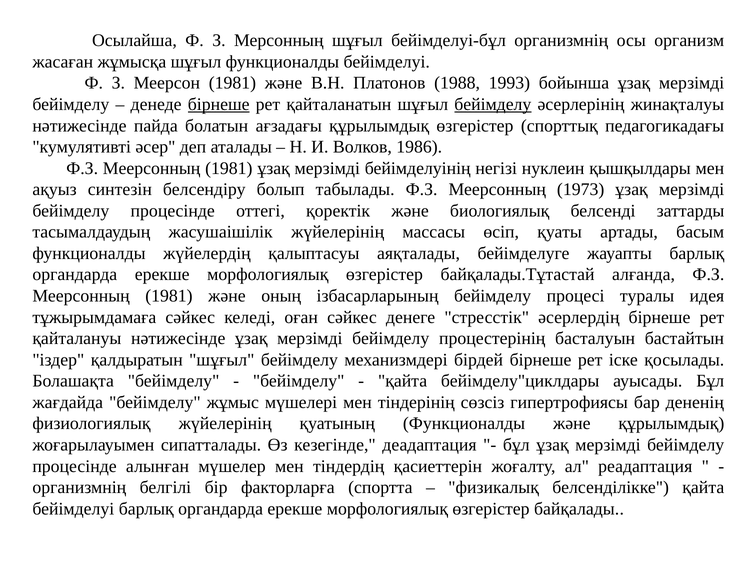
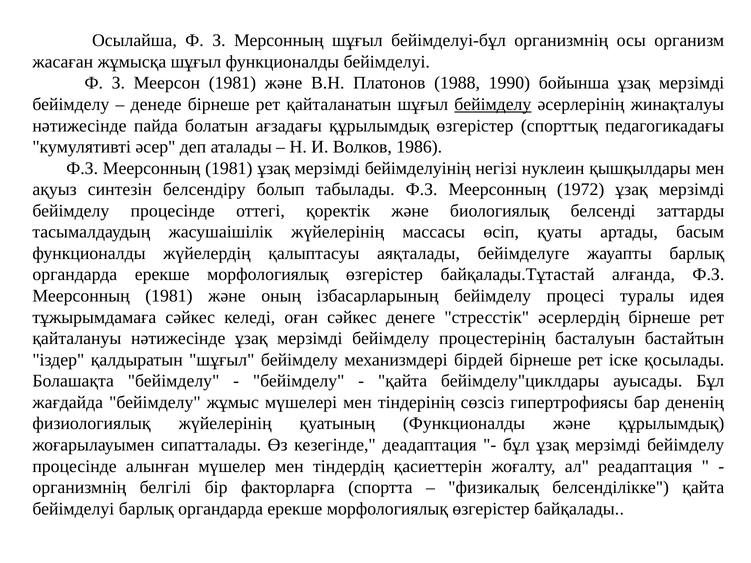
1993: 1993 -> 1990
бірнеше at (219, 104) underline: present -> none
1973: 1973 -> 1972
